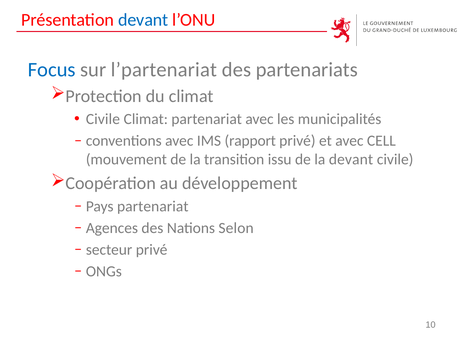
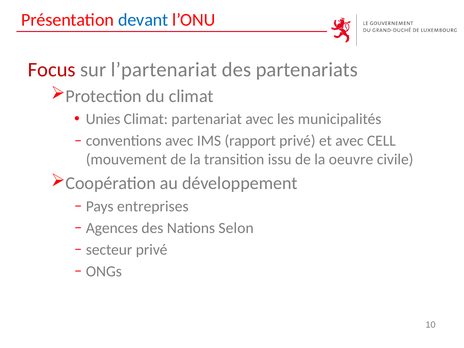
Focus colour: blue -> red
Civile at (103, 119): Civile -> Unies
la devant: devant -> oeuvre
partenariat at (153, 206): partenariat -> entreprises
